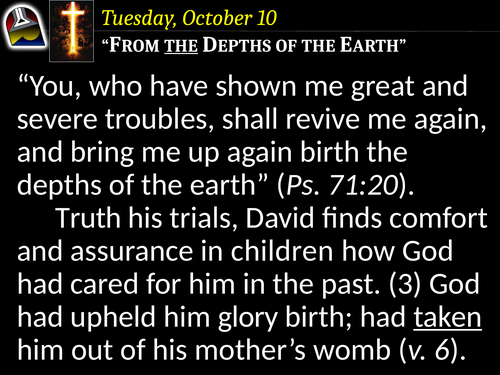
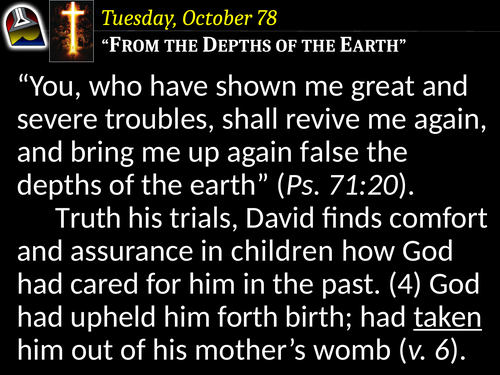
10: 10 -> 78
THE at (181, 46) underline: present -> none
again birth: birth -> false
3: 3 -> 4
glory: glory -> forth
